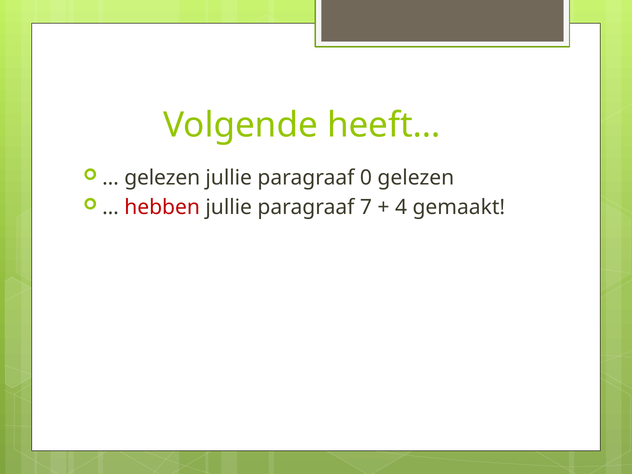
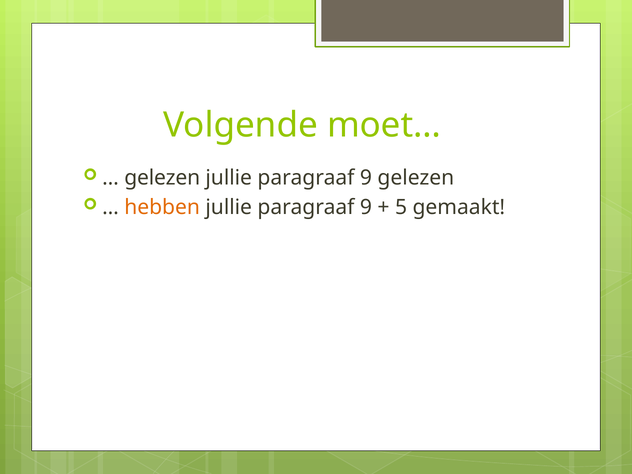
heeft…: heeft… -> moet…
0 at (366, 178): 0 -> 9
hebben colour: red -> orange
7 at (366, 207): 7 -> 9
4: 4 -> 5
